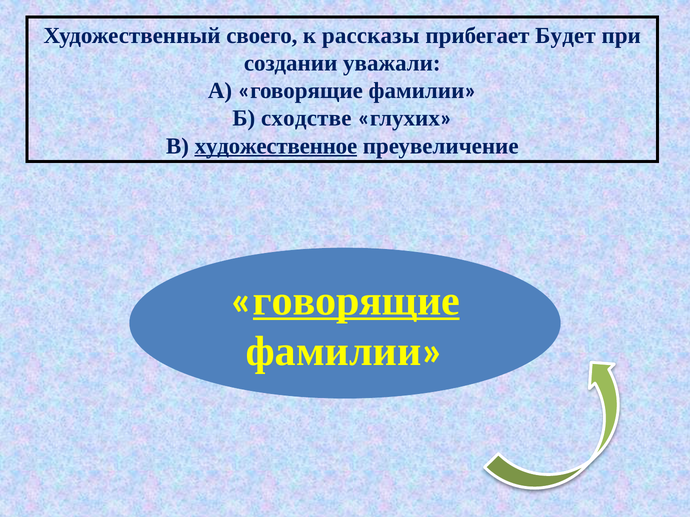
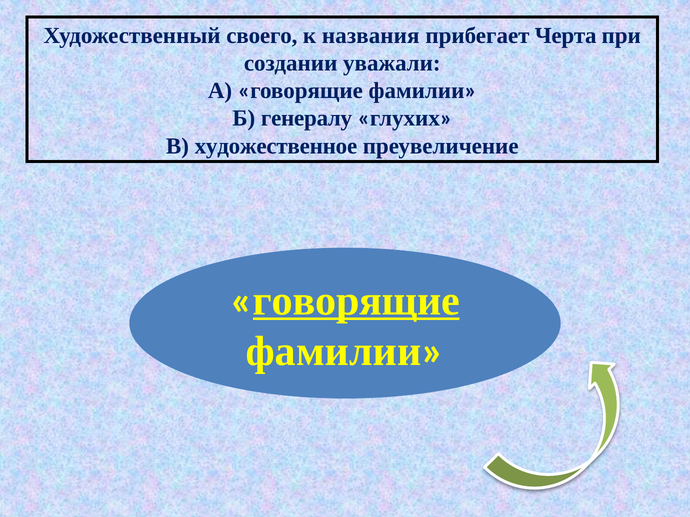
рассказы: рассказы -> названия
Будет: Будет -> Черта
сходстве: сходстве -> генералу
художественное underline: present -> none
